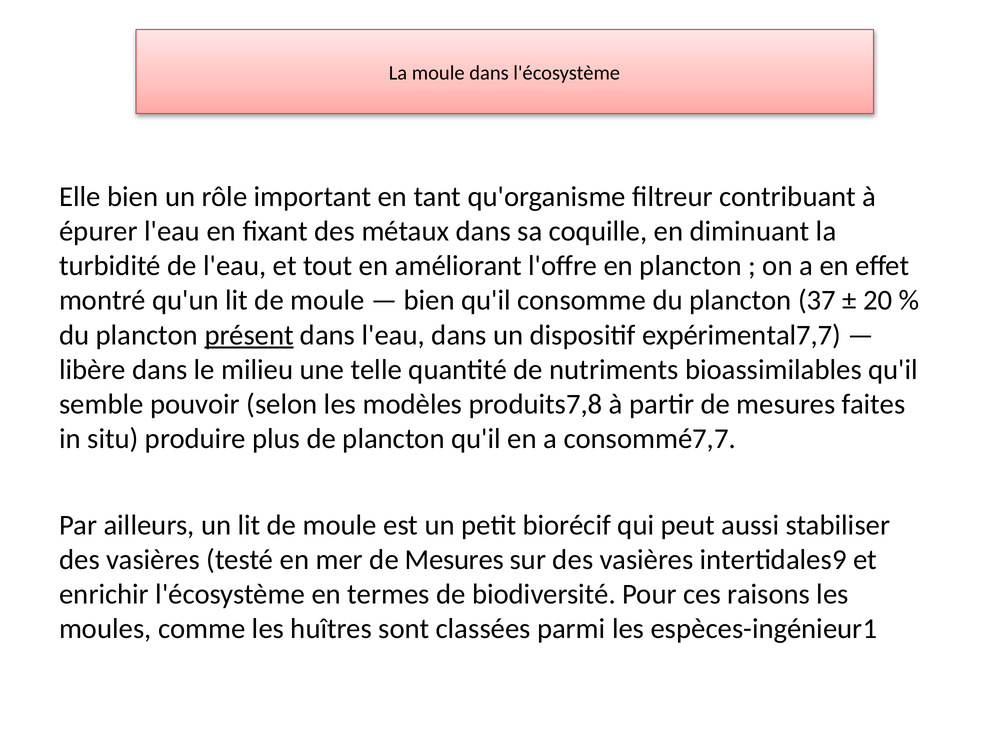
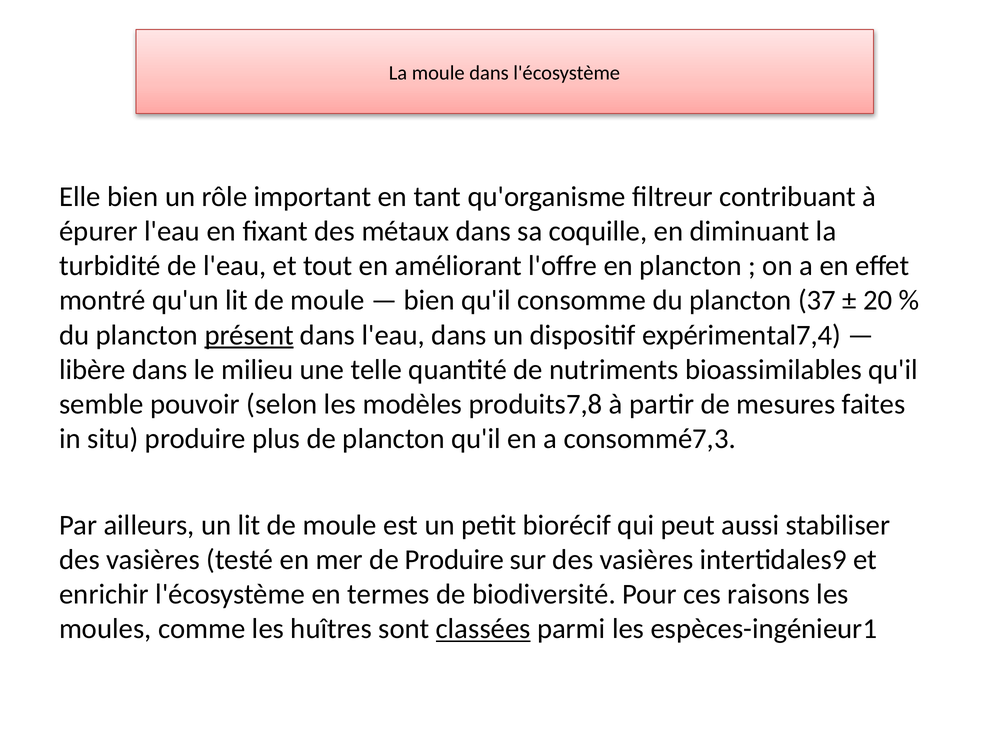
expérimental7,7: expérimental7,7 -> expérimental7,4
consommé7,7: consommé7,7 -> consommé7,3
mer de Mesures: Mesures -> Produire
classées underline: none -> present
